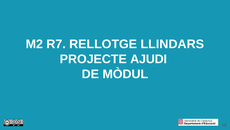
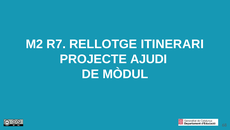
LLINDARS: LLINDARS -> ITINERARI
